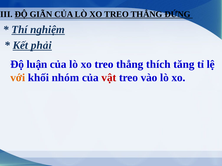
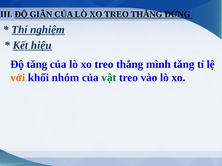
phải: phải -> hiệu
Độ luận: luận -> tăng
thích: thích -> mình
vật colour: red -> green
